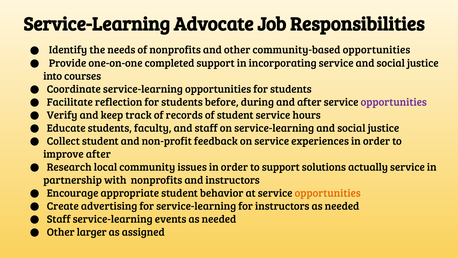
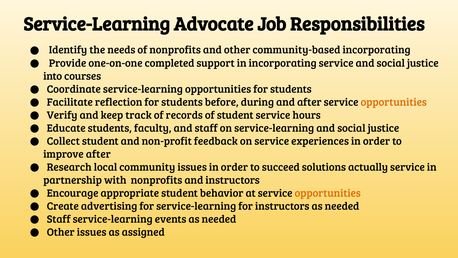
community-based opportunities: opportunities -> incorporating
opportunities at (394, 102) colour: purple -> orange
to support: support -> succeed
Other larger: larger -> issues
